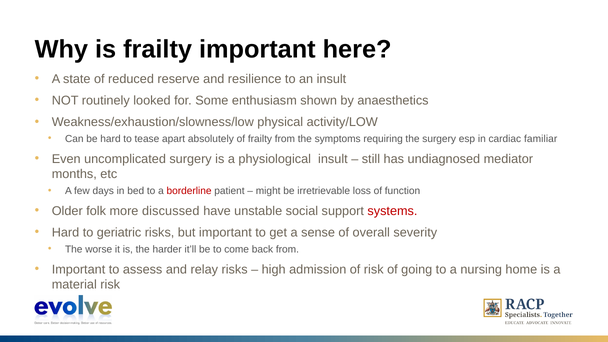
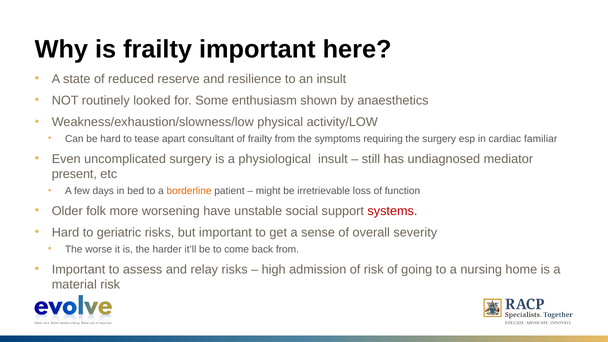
absolutely: absolutely -> consultant
months: months -> present
borderline colour: red -> orange
discussed: discussed -> worsening
